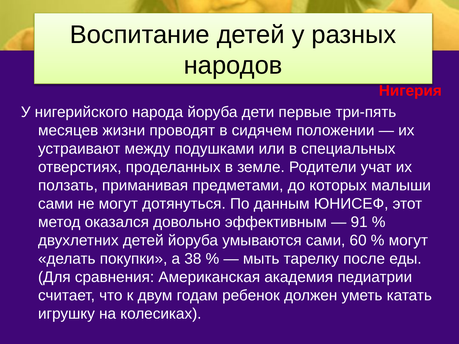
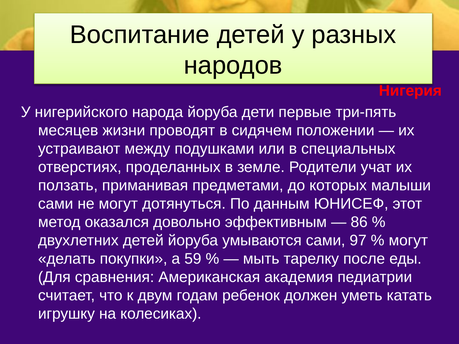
91: 91 -> 86
60: 60 -> 97
38: 38 -> 59
